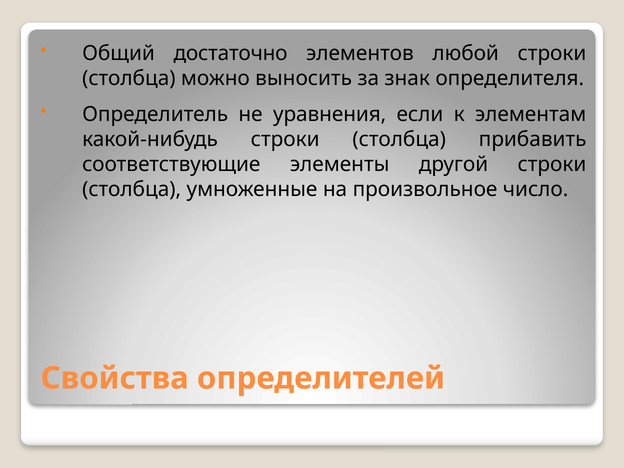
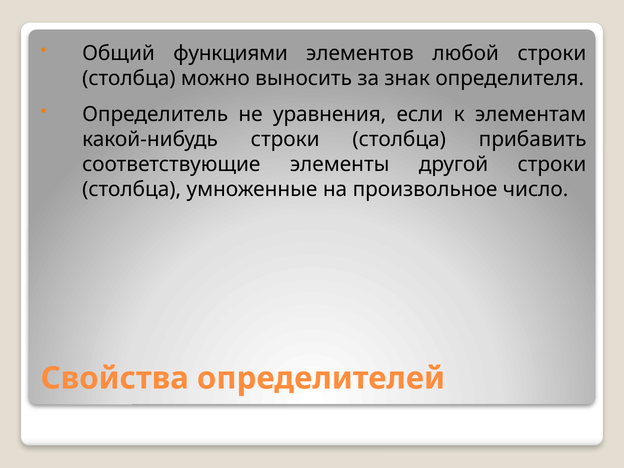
достаточно: достаточно -> функциями
